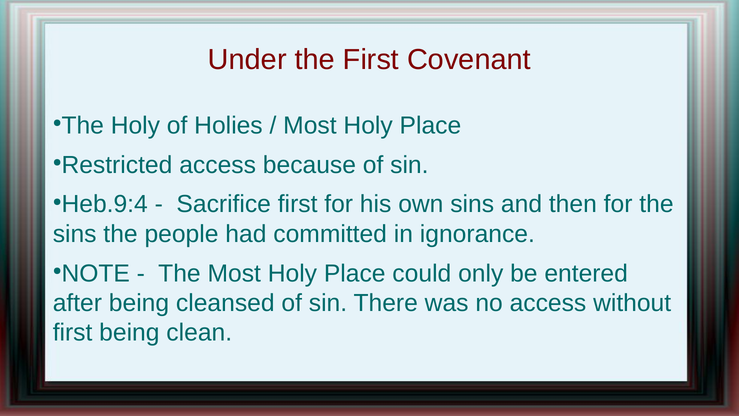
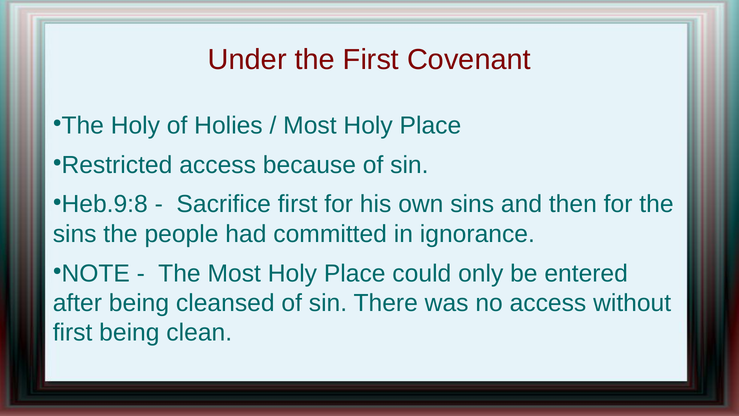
Heb.9:4: Heb.9:4 -> Heb.9:8
